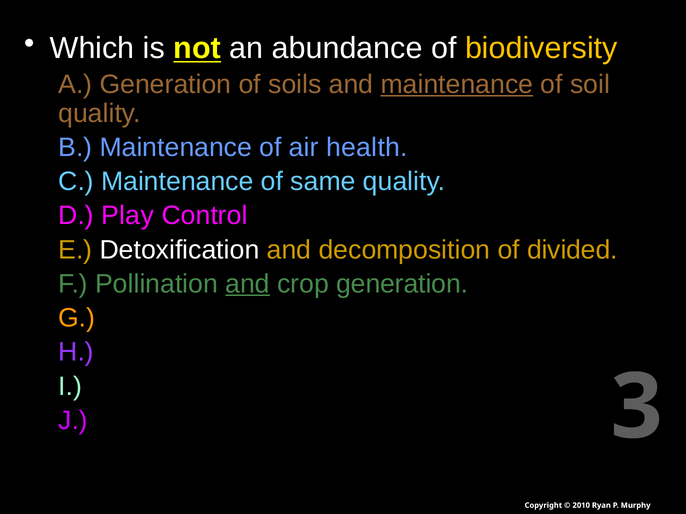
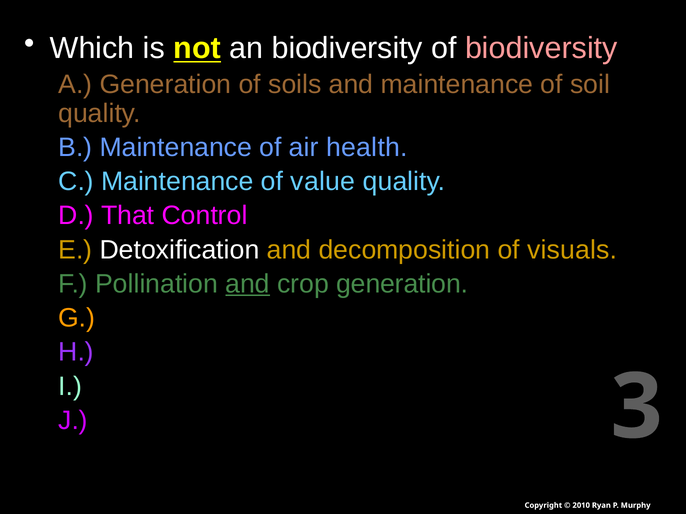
an abundance: abundance -> biodiversity
biodiversity at (541, 48) colour: yellow -> pink
maintenance at (457, 85) underline: present -> none
of same: same -> value
Play: Play -> That
divided: divided -> visuals
